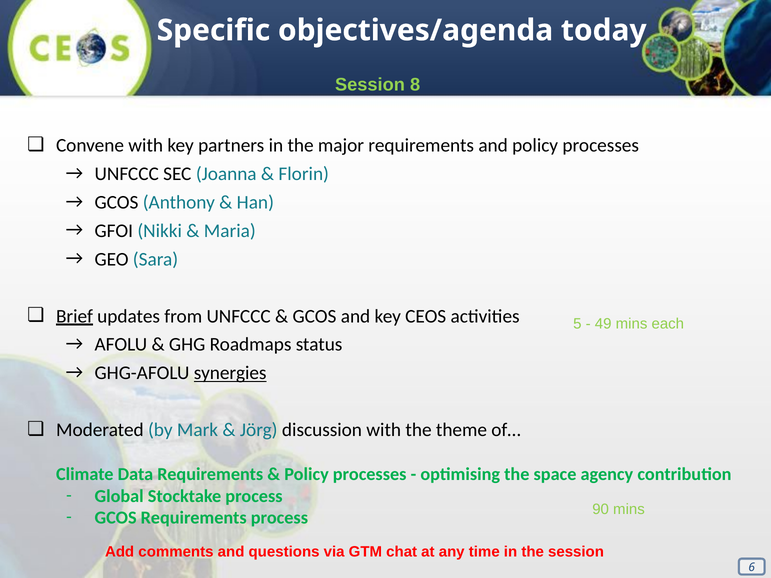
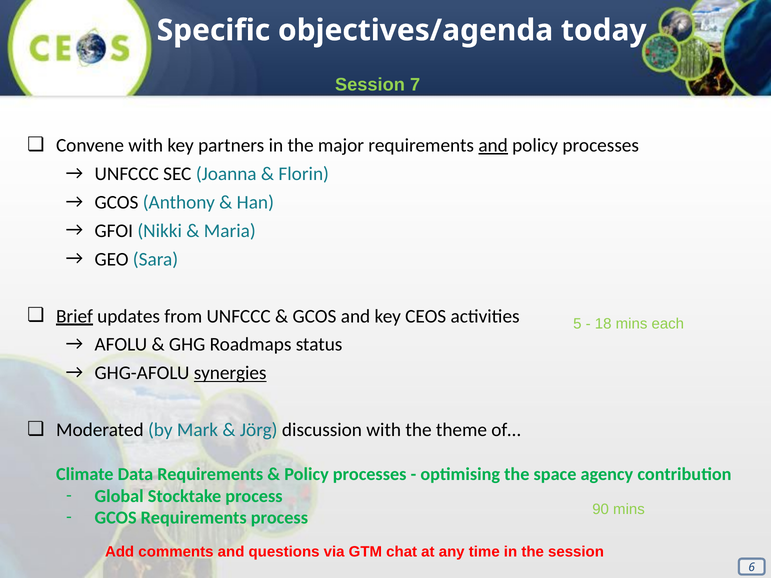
8: 8 -> 7
and at (493, 145) underline: none -> present
49: 49 -> 18
